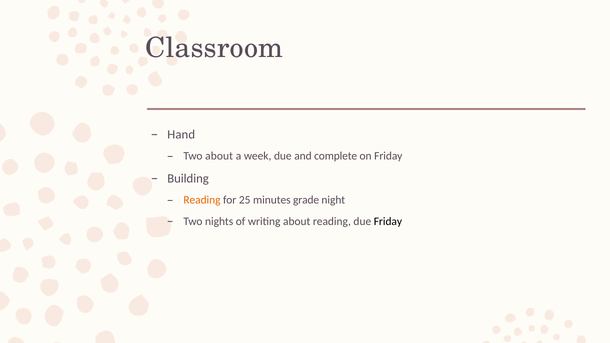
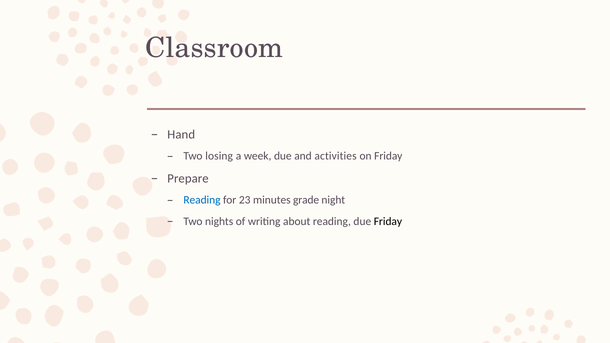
Two about: about -> losing
complete: complete -> activities
Building: Building -> Prepare
Reading at (202, 200) colour: orange -> blue
25: 25 -> 23
